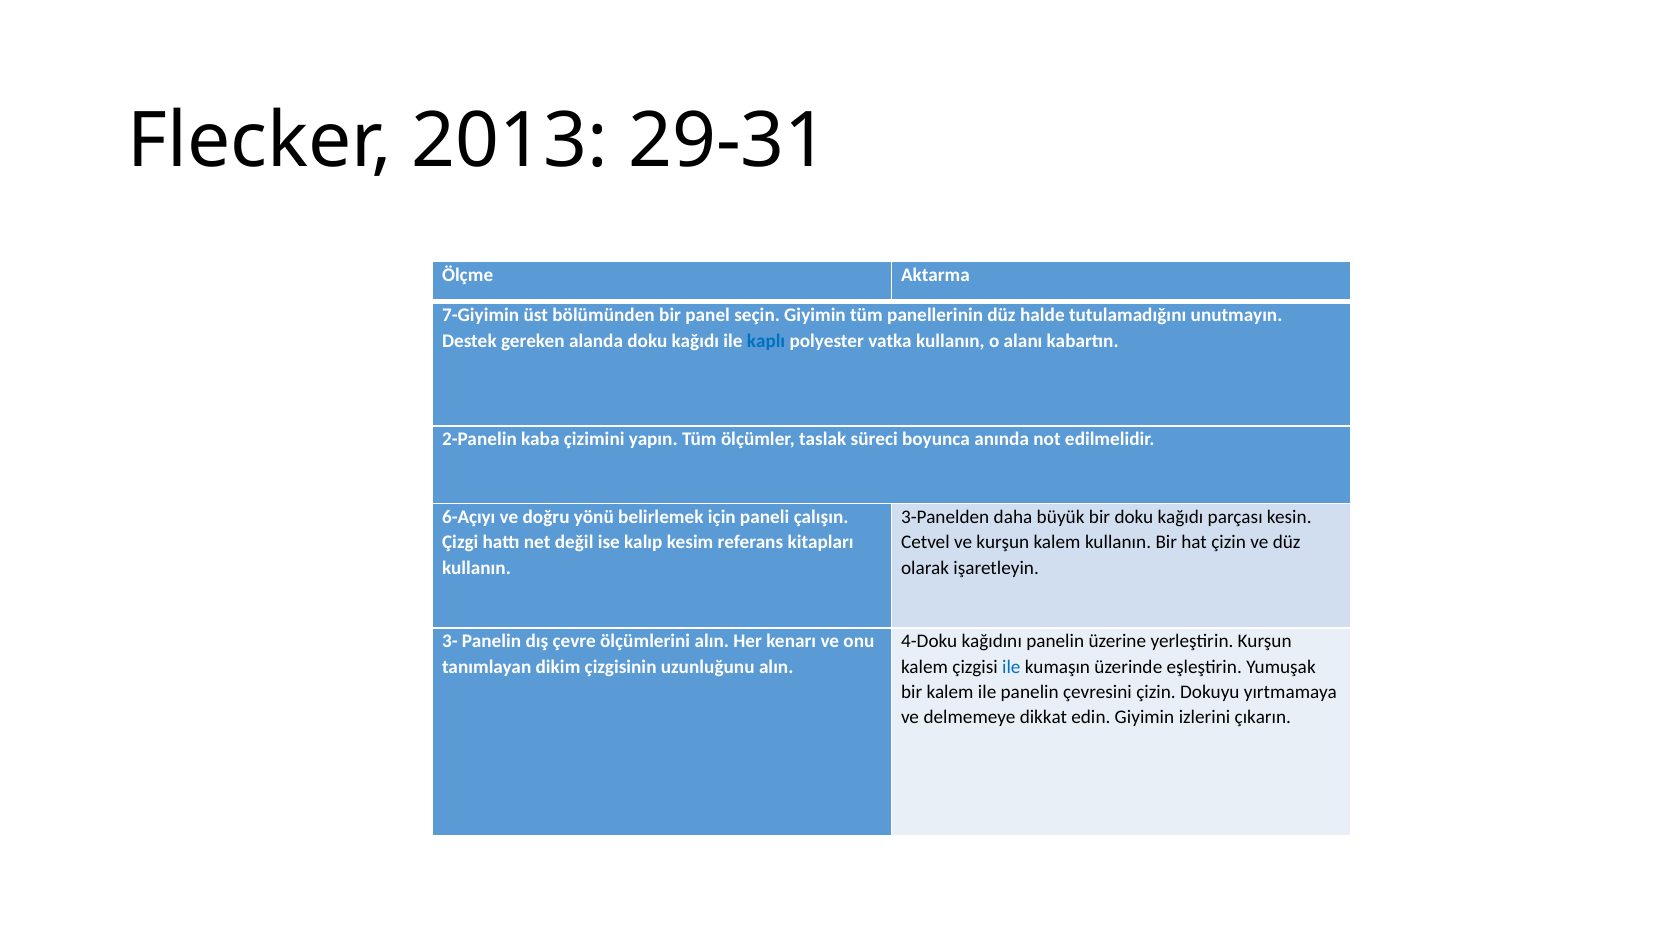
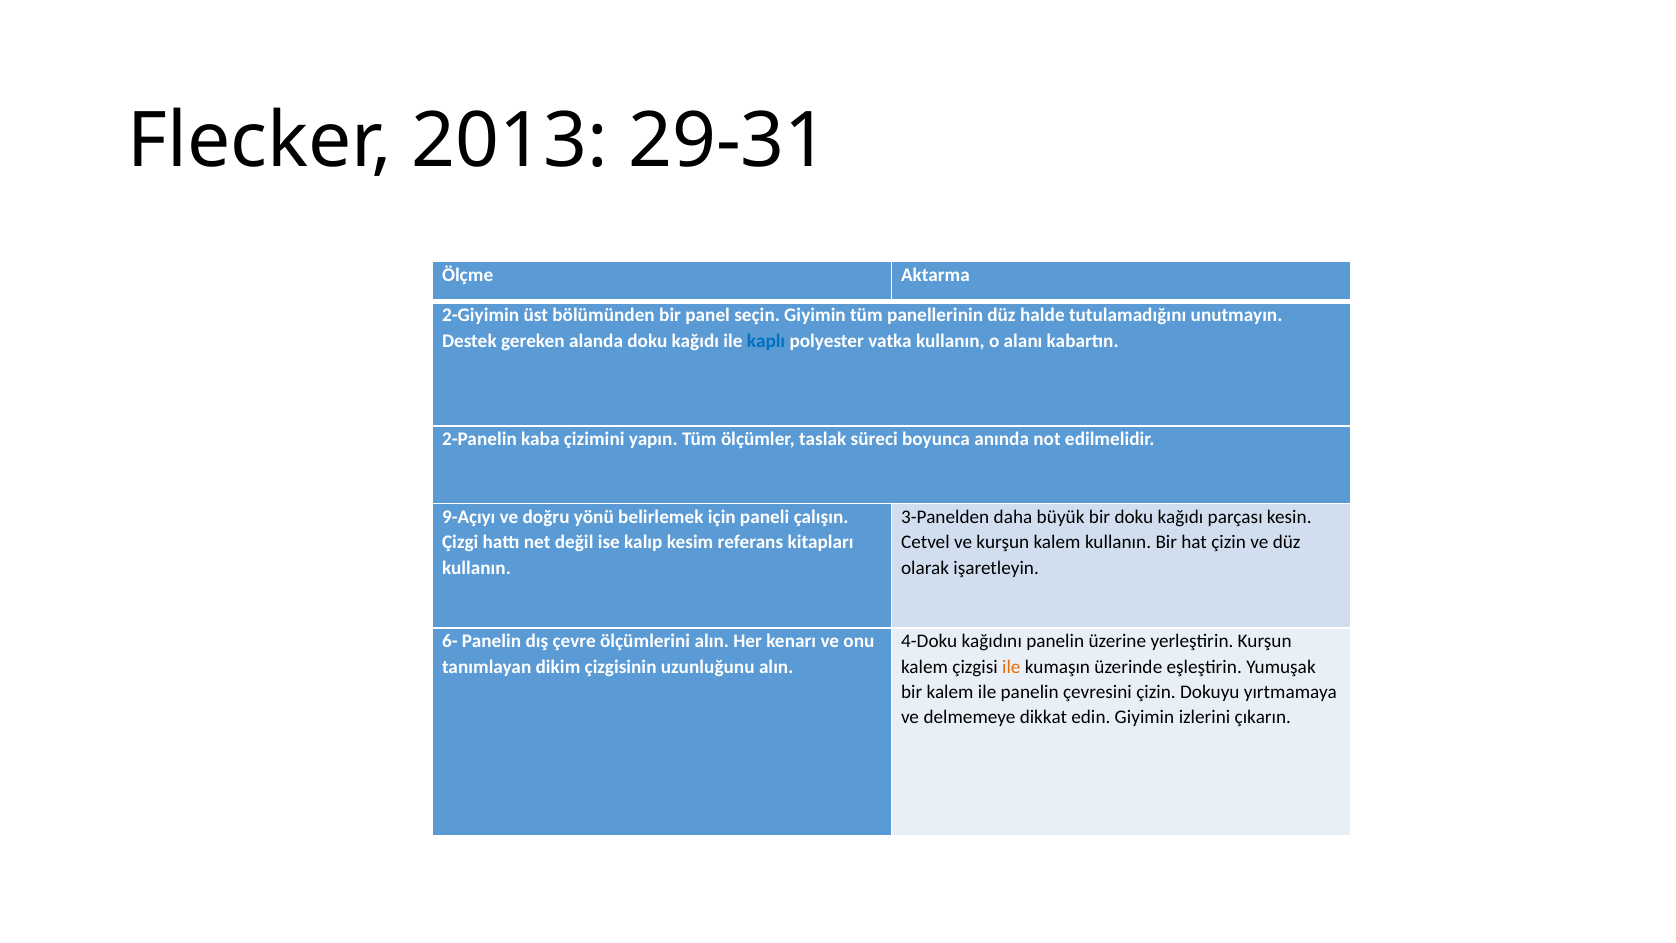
7-Giyimin: 7-Giyimin -> 2-Giyimin
6-Açıyı: 6-Açıyı -> 9-Açıyı
3-: 3- -> 6-
ile at (1011, 667) colour: blue -> orange
